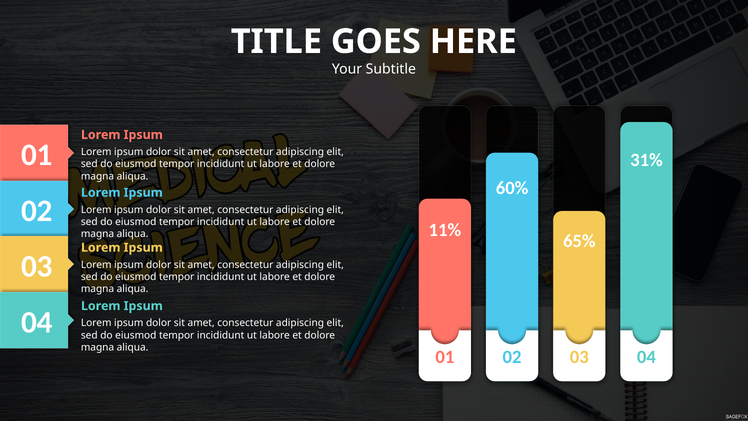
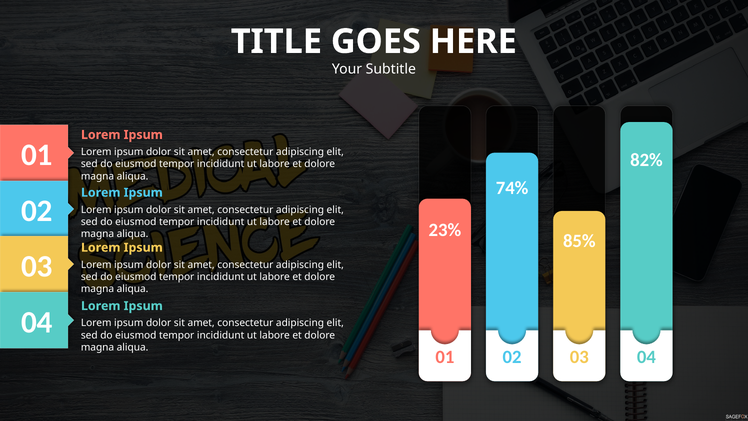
31%: 31% -> 82%
60%: 60% -> 74%
11%: 11% -> 23%
65%: 65% -> 85%
